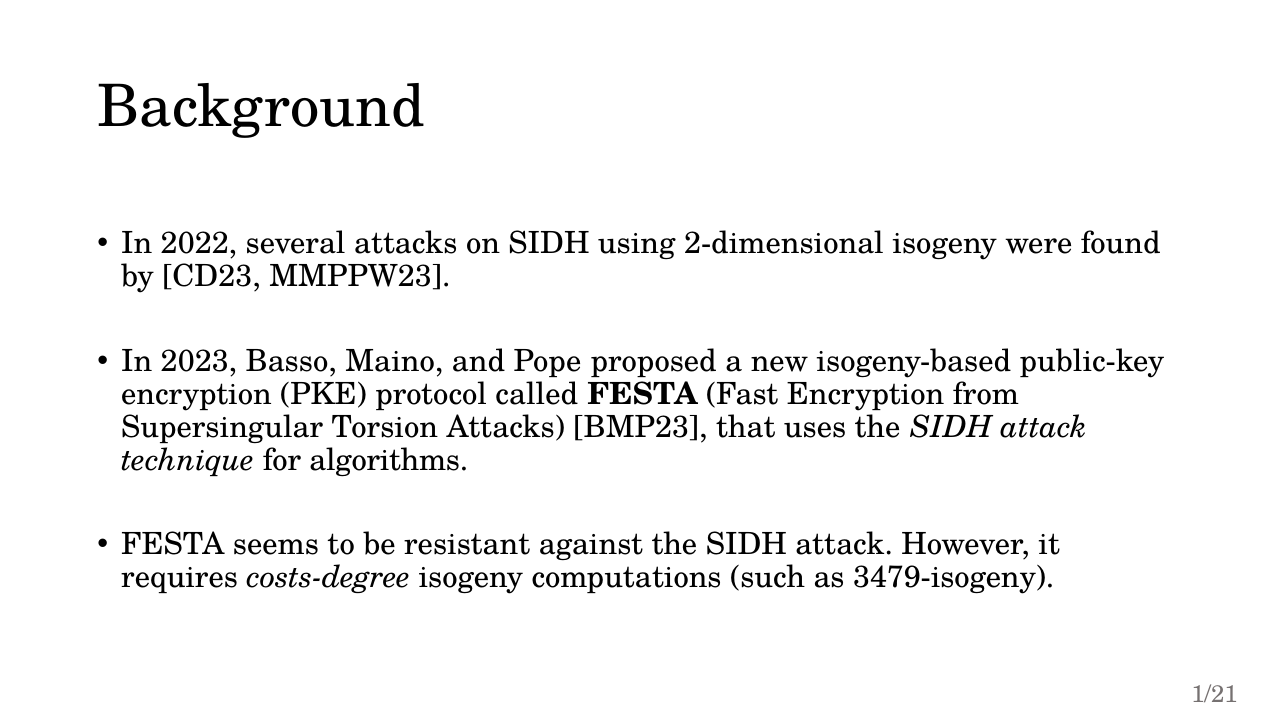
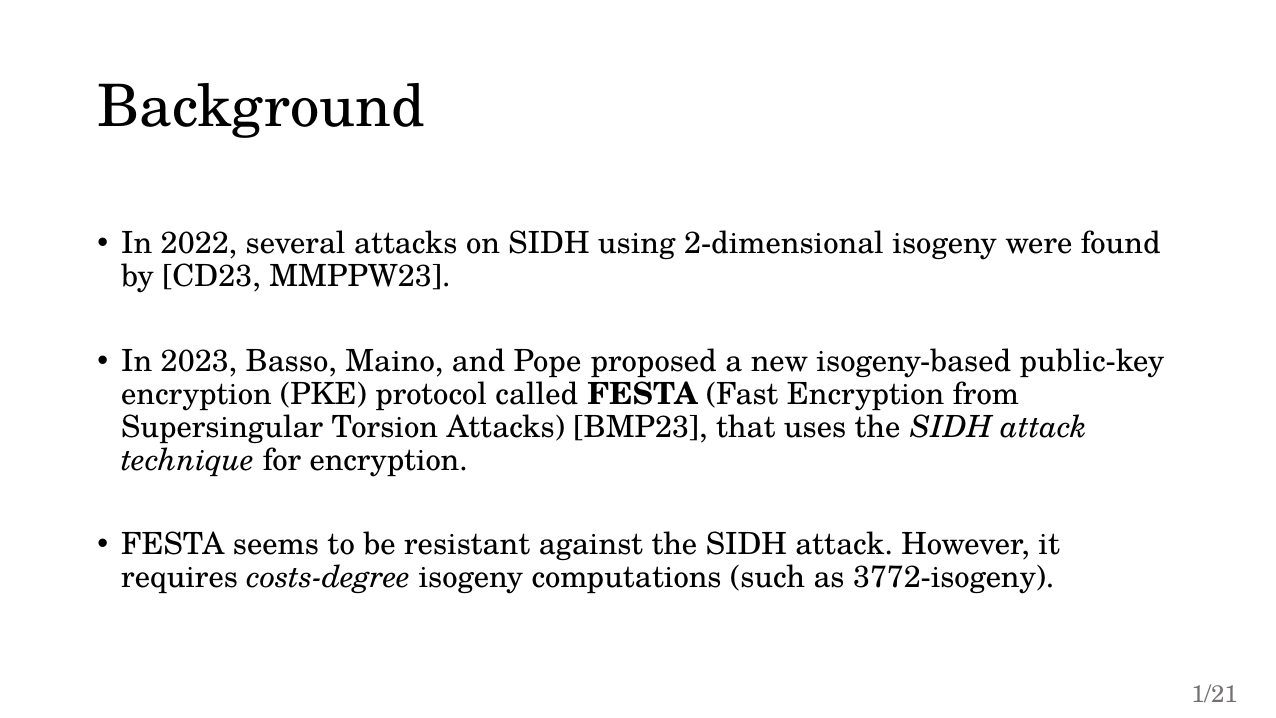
for algorithms: algorithms -> encryption
3479-isogeny: 3479-isogeny -> 3772-isogeny
